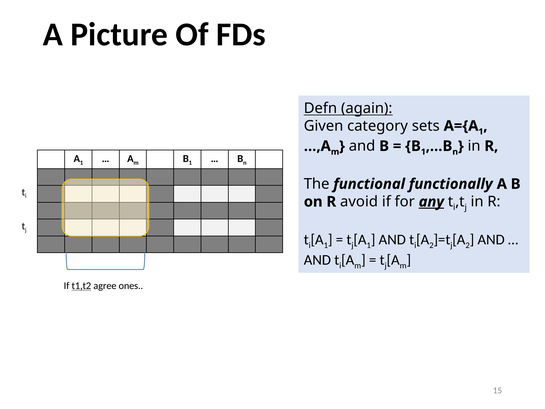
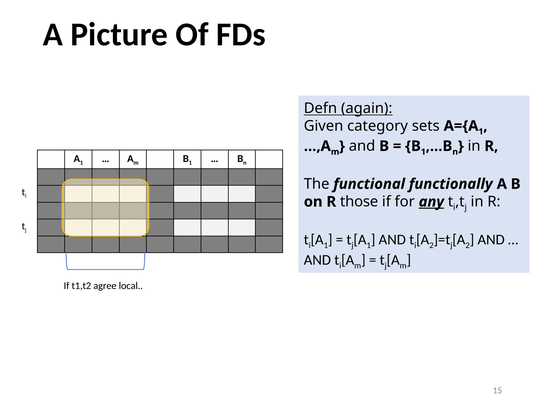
avoid: avoid -> those
t1,t2 underline: present -> none
ones: ones -> local
